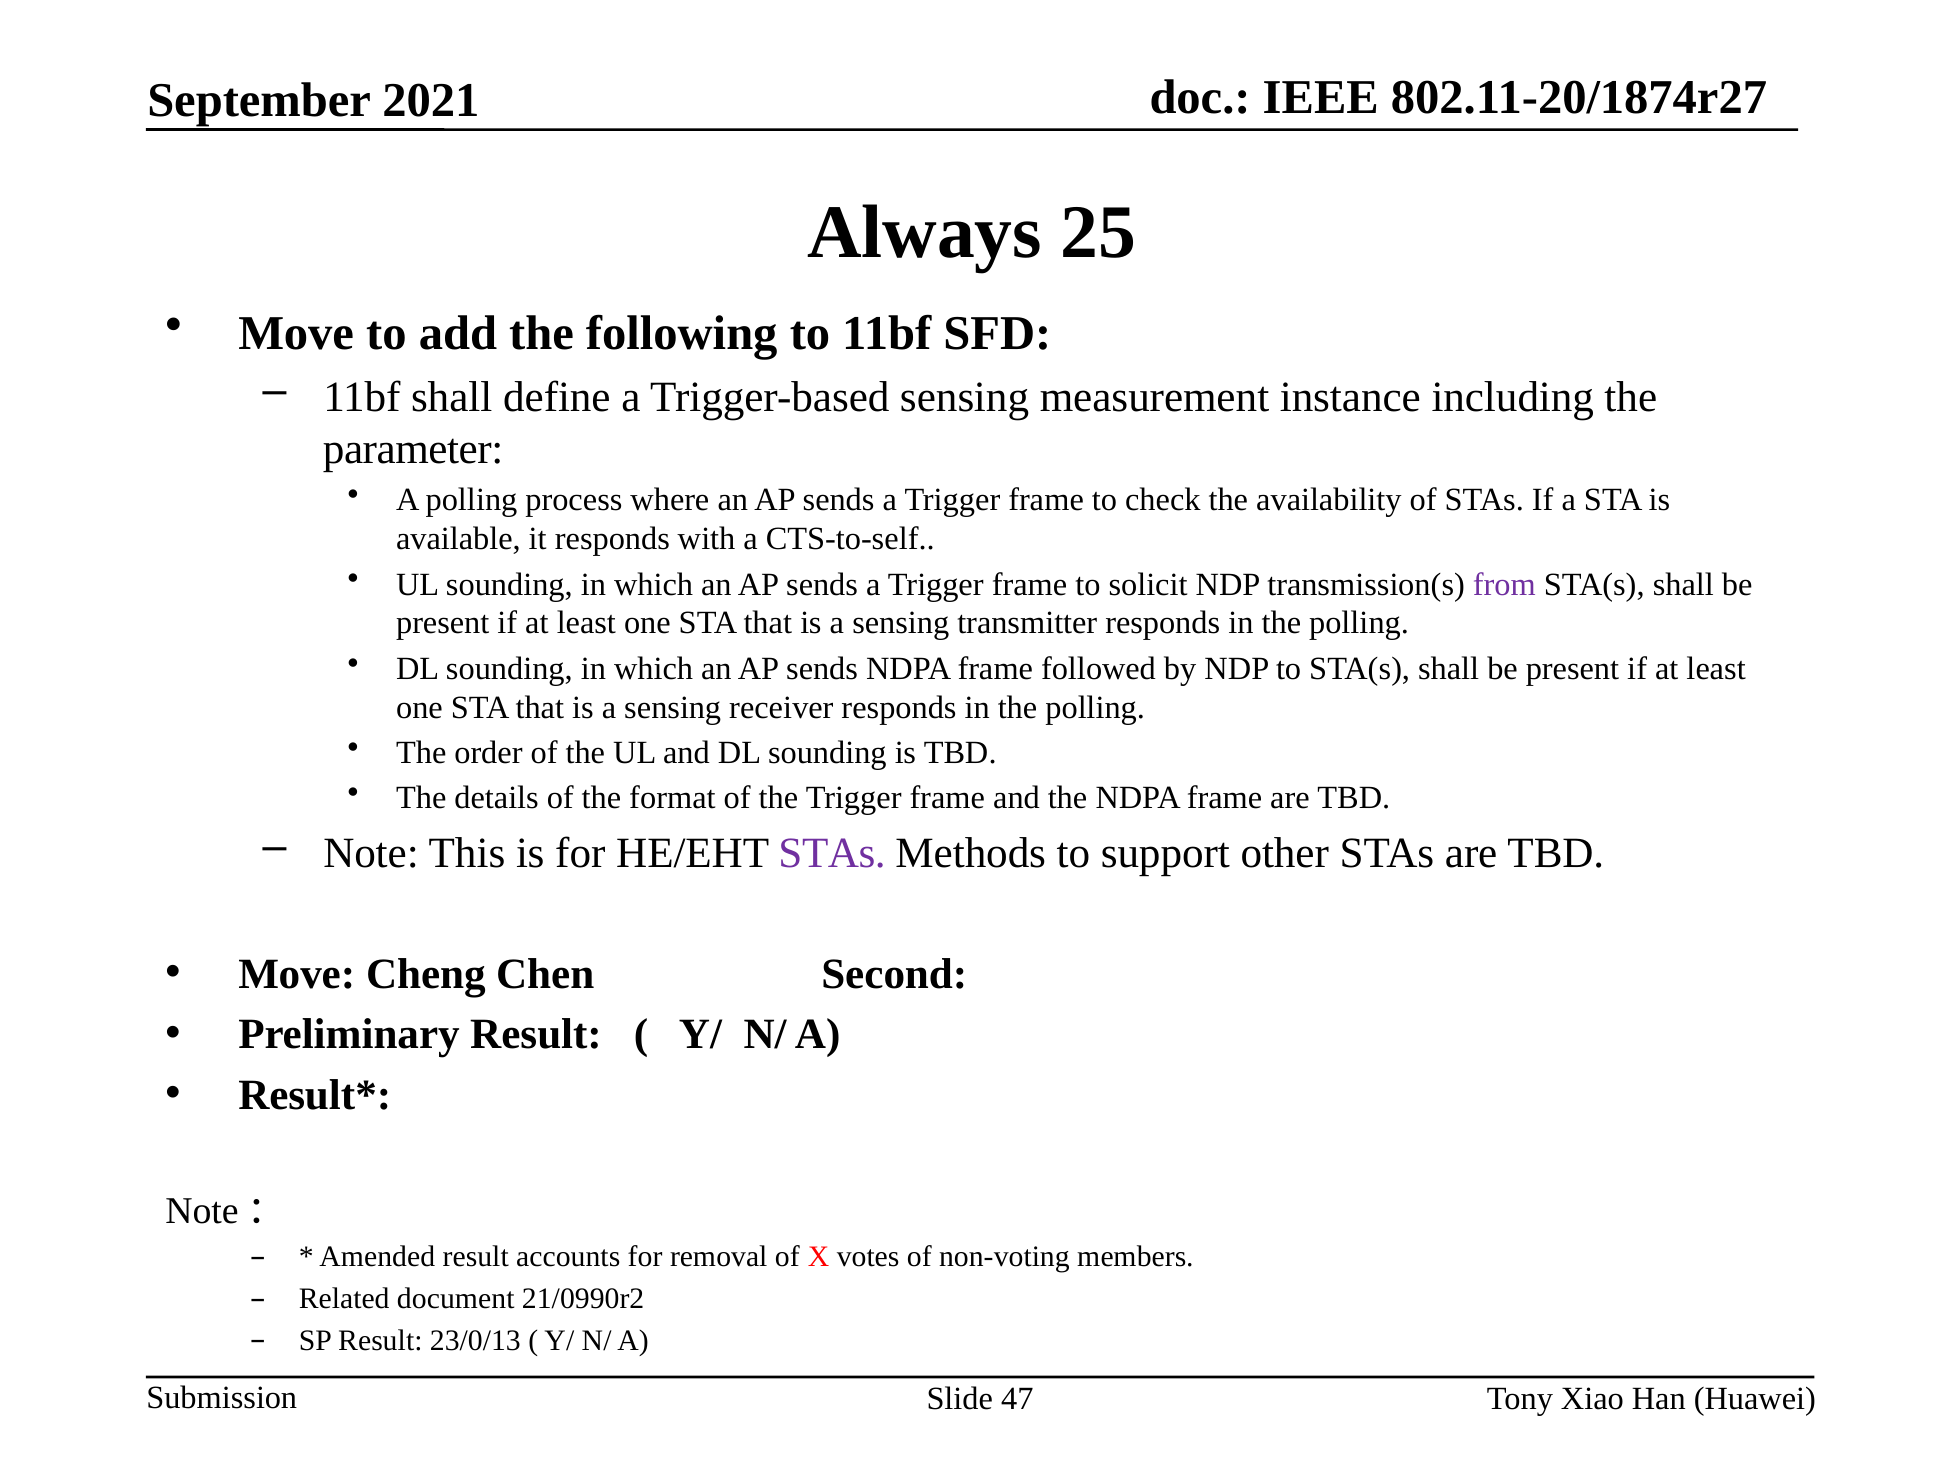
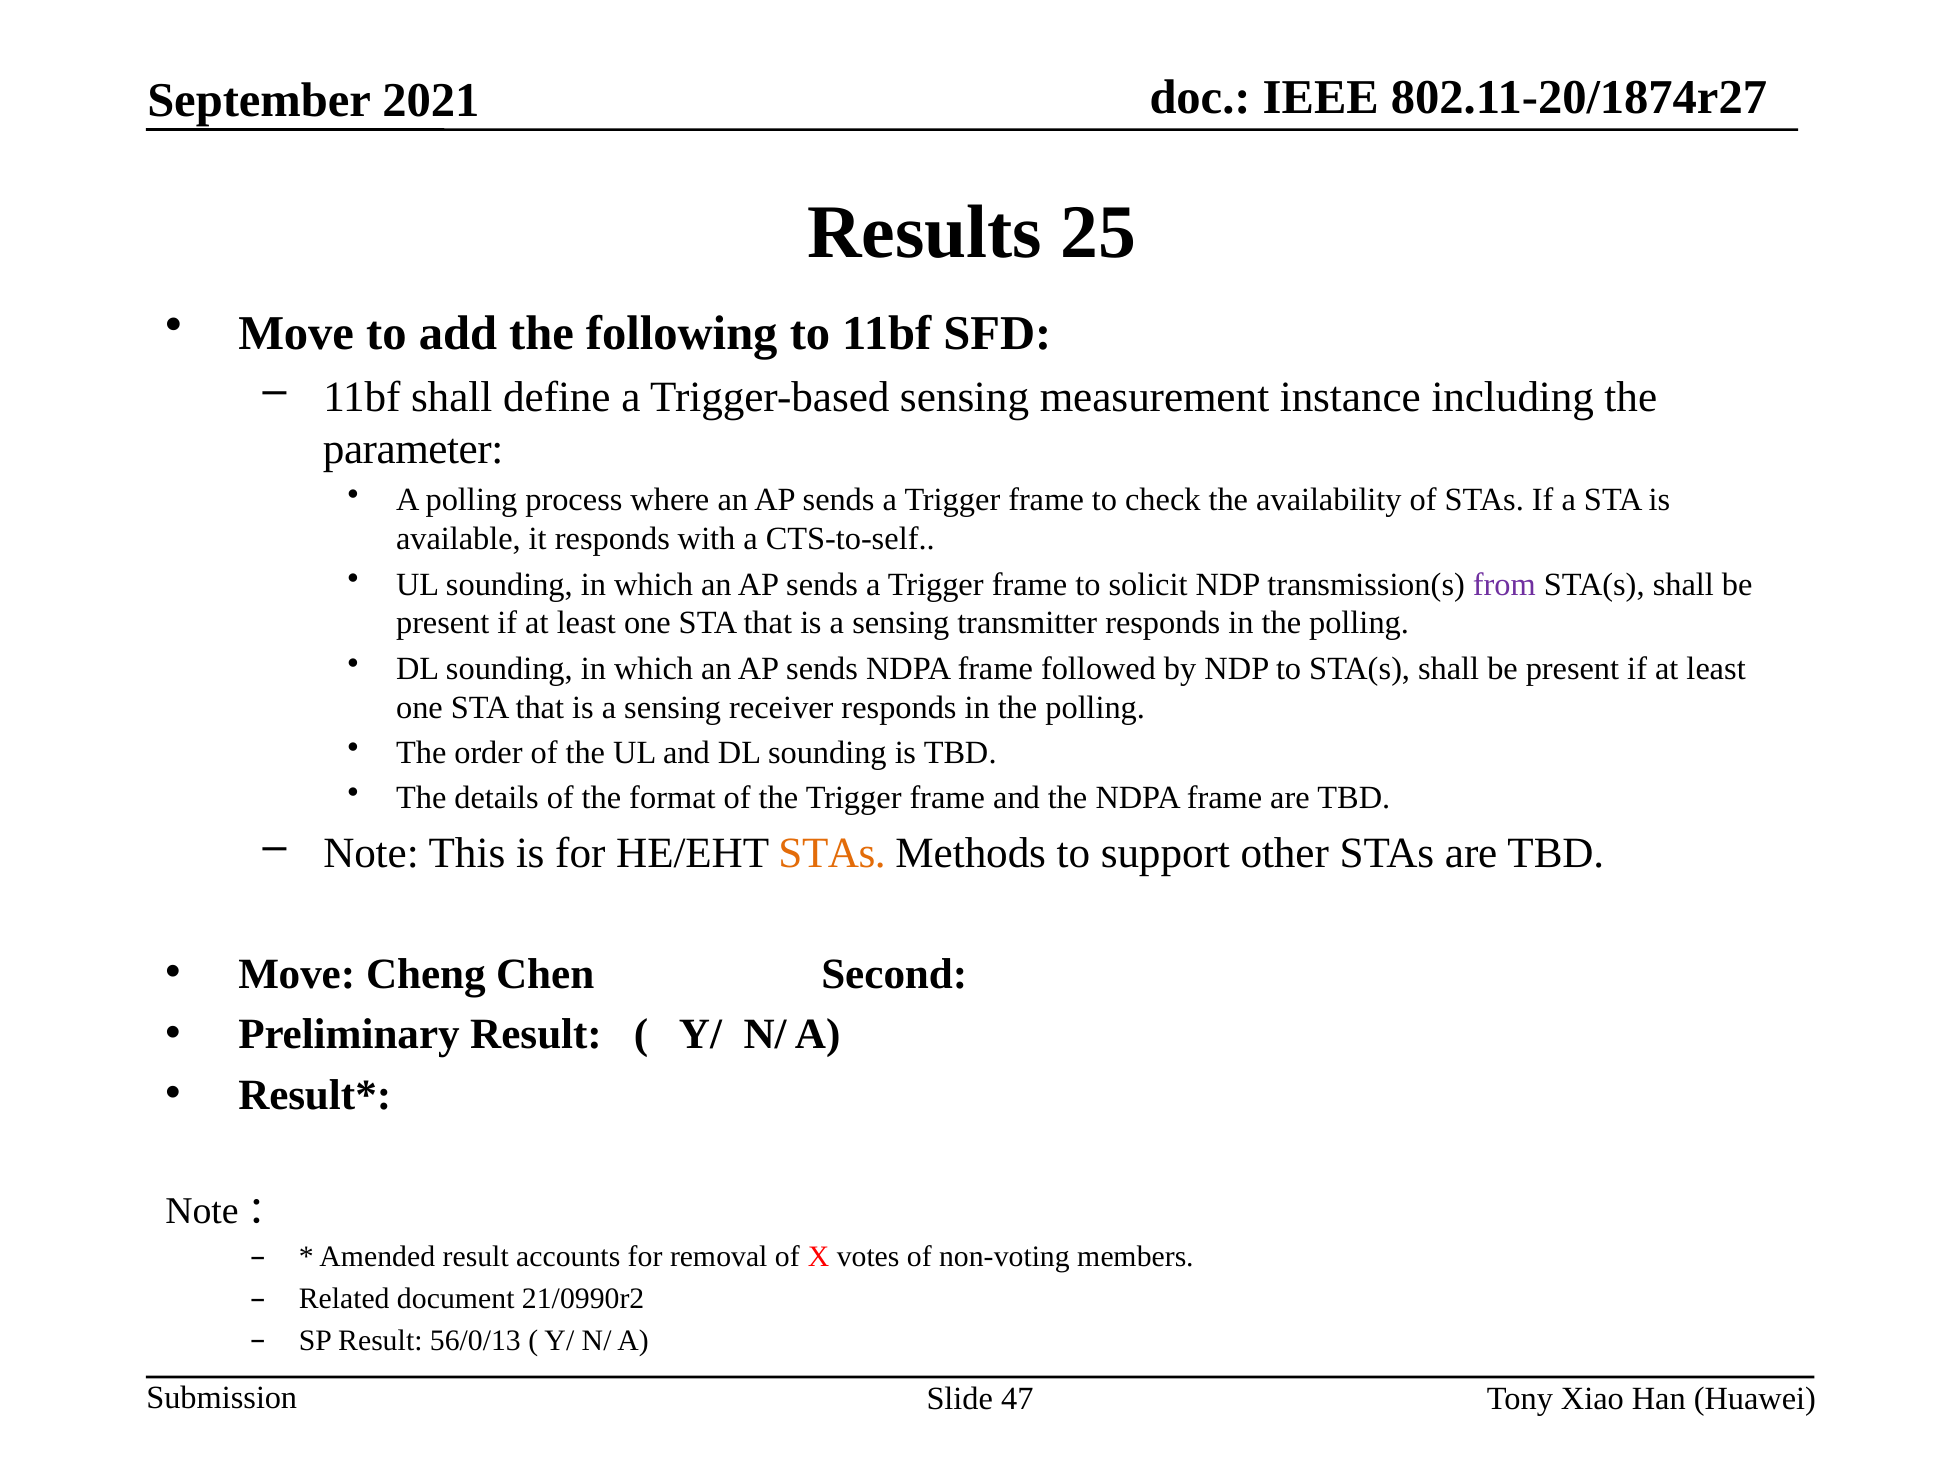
Always: Always -> Results
STAs at (832, 853) colour: purple -> orange
23/0/13: 23/0/13 -> 56/0/13
